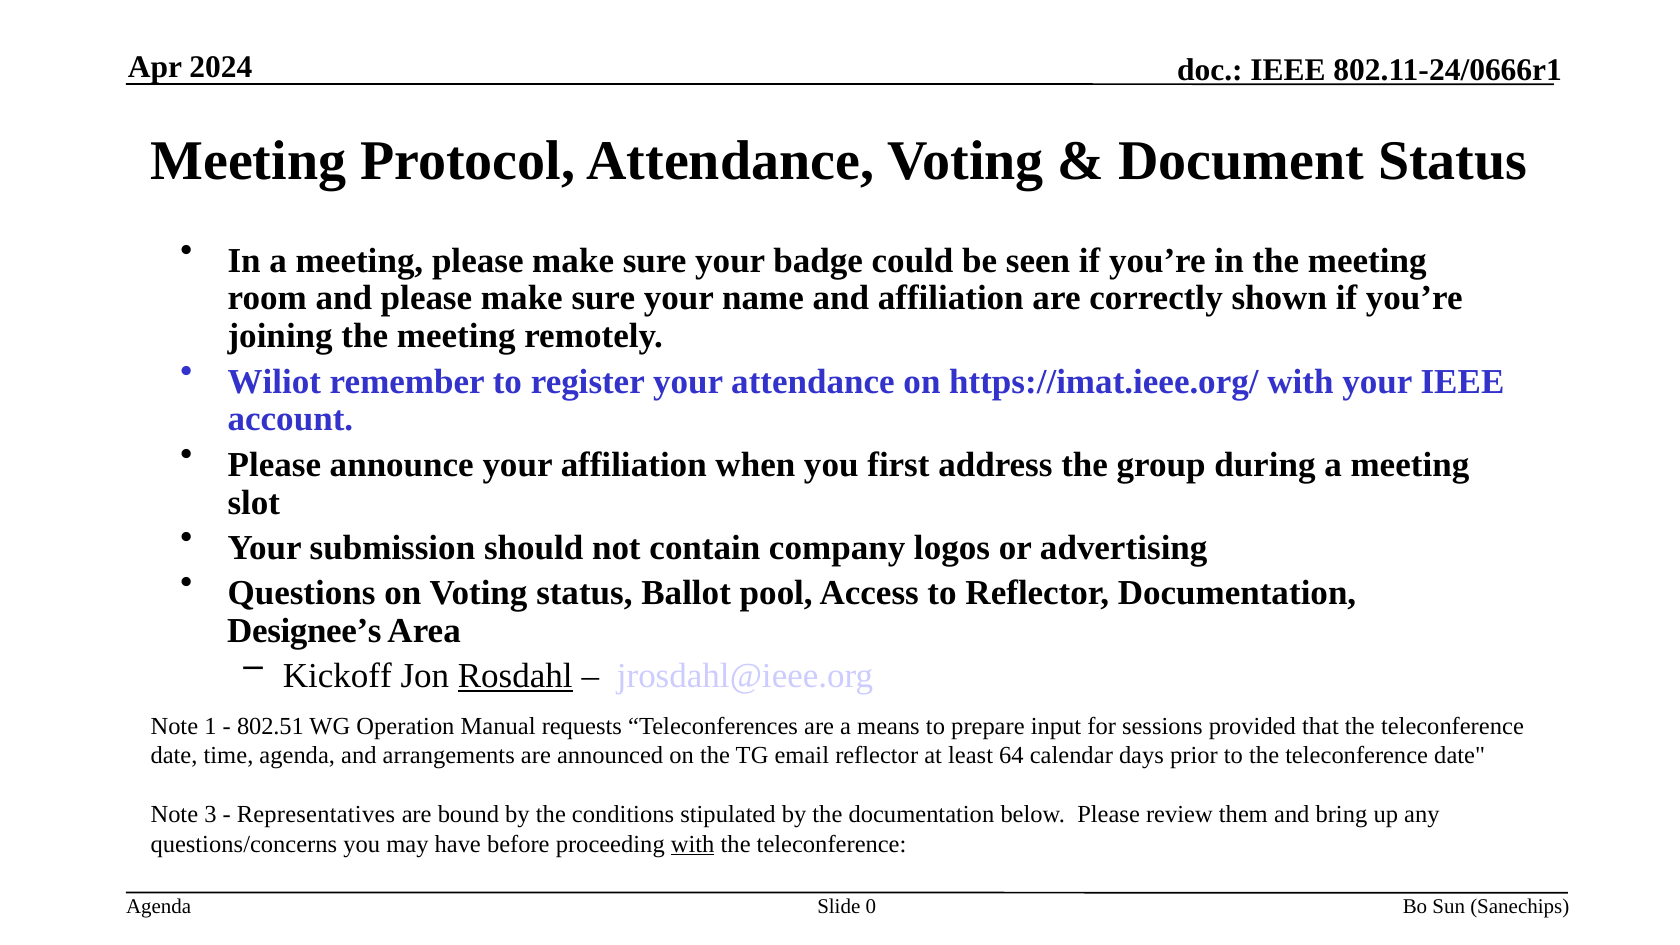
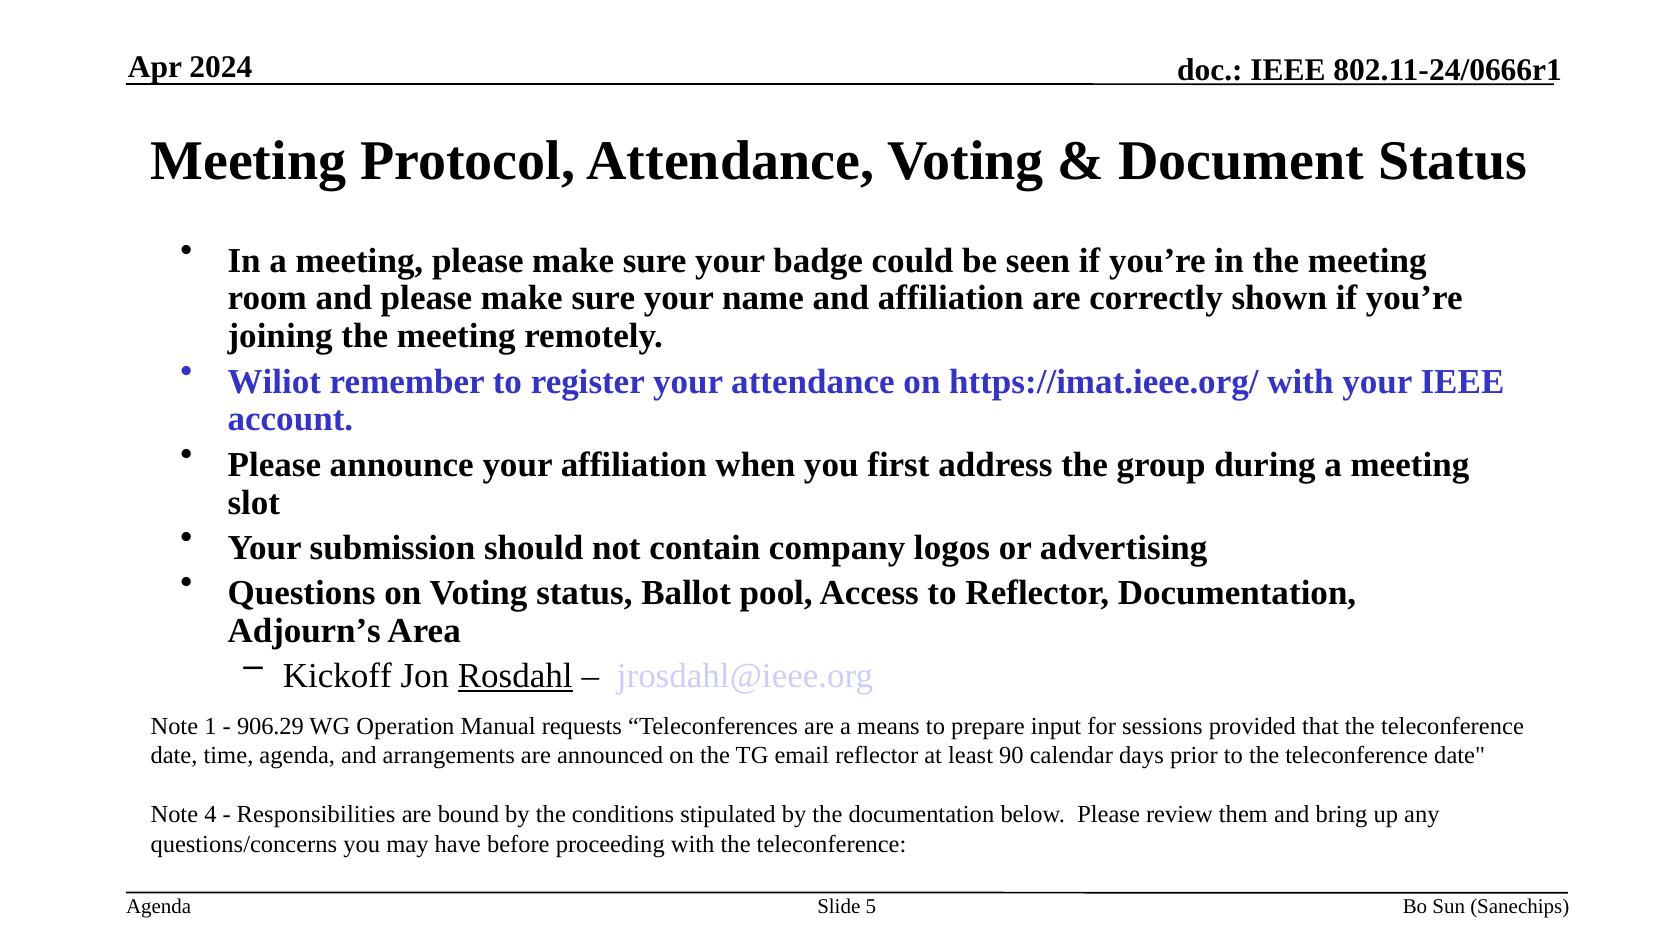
Designee’s: Designee’s -> Adjourn’s
802.51: 802.51 -> 906.29
64: 64 -> 90
3: 3 -> 4
Representatives: Representatives -> Responsibilities
with at (693, 844) underline: present -> none
0: 0 -> 5
